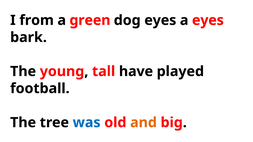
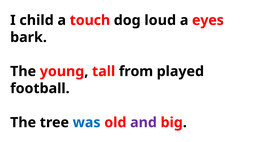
from: from -> child
a green: green -> touch
dog eyes: eyes -> loud
have: have -> from
and at (143, 123) colour: orange -> purple
